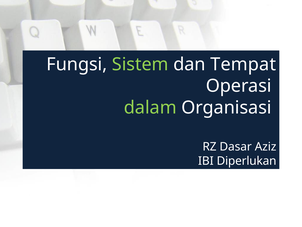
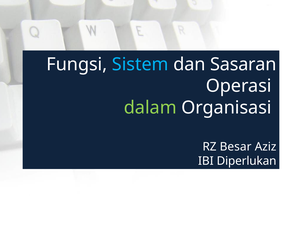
Sistem colour: light green -> light blue
Tempat: Tempat -> Sasaran
Dasar: Dasar -> Besar
